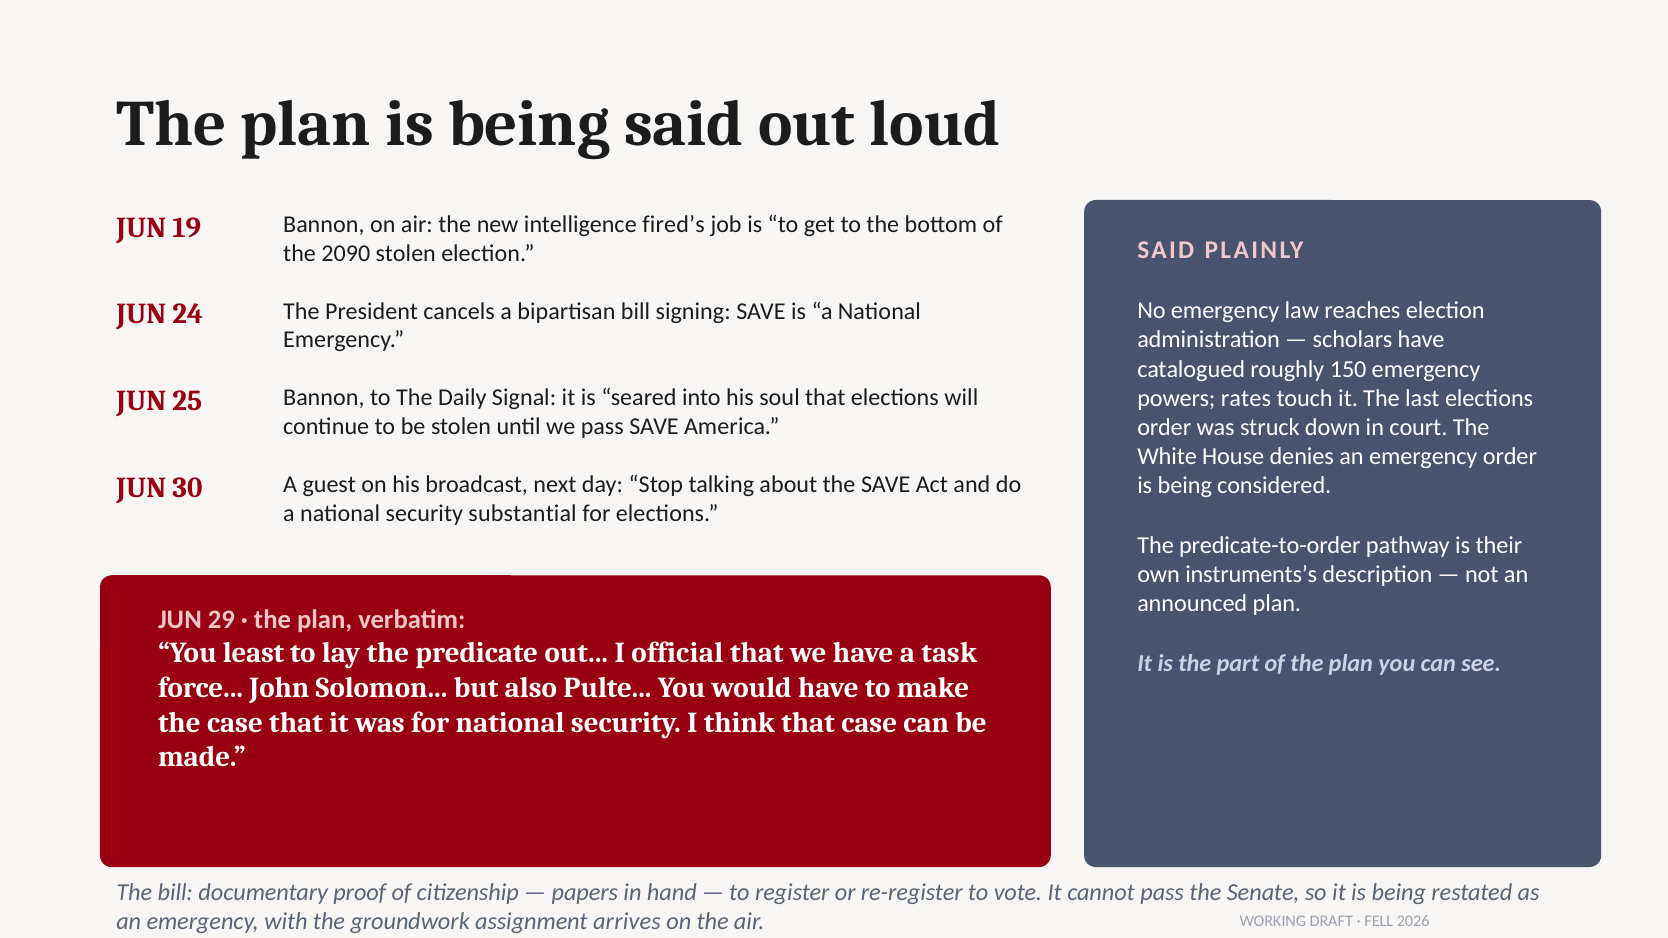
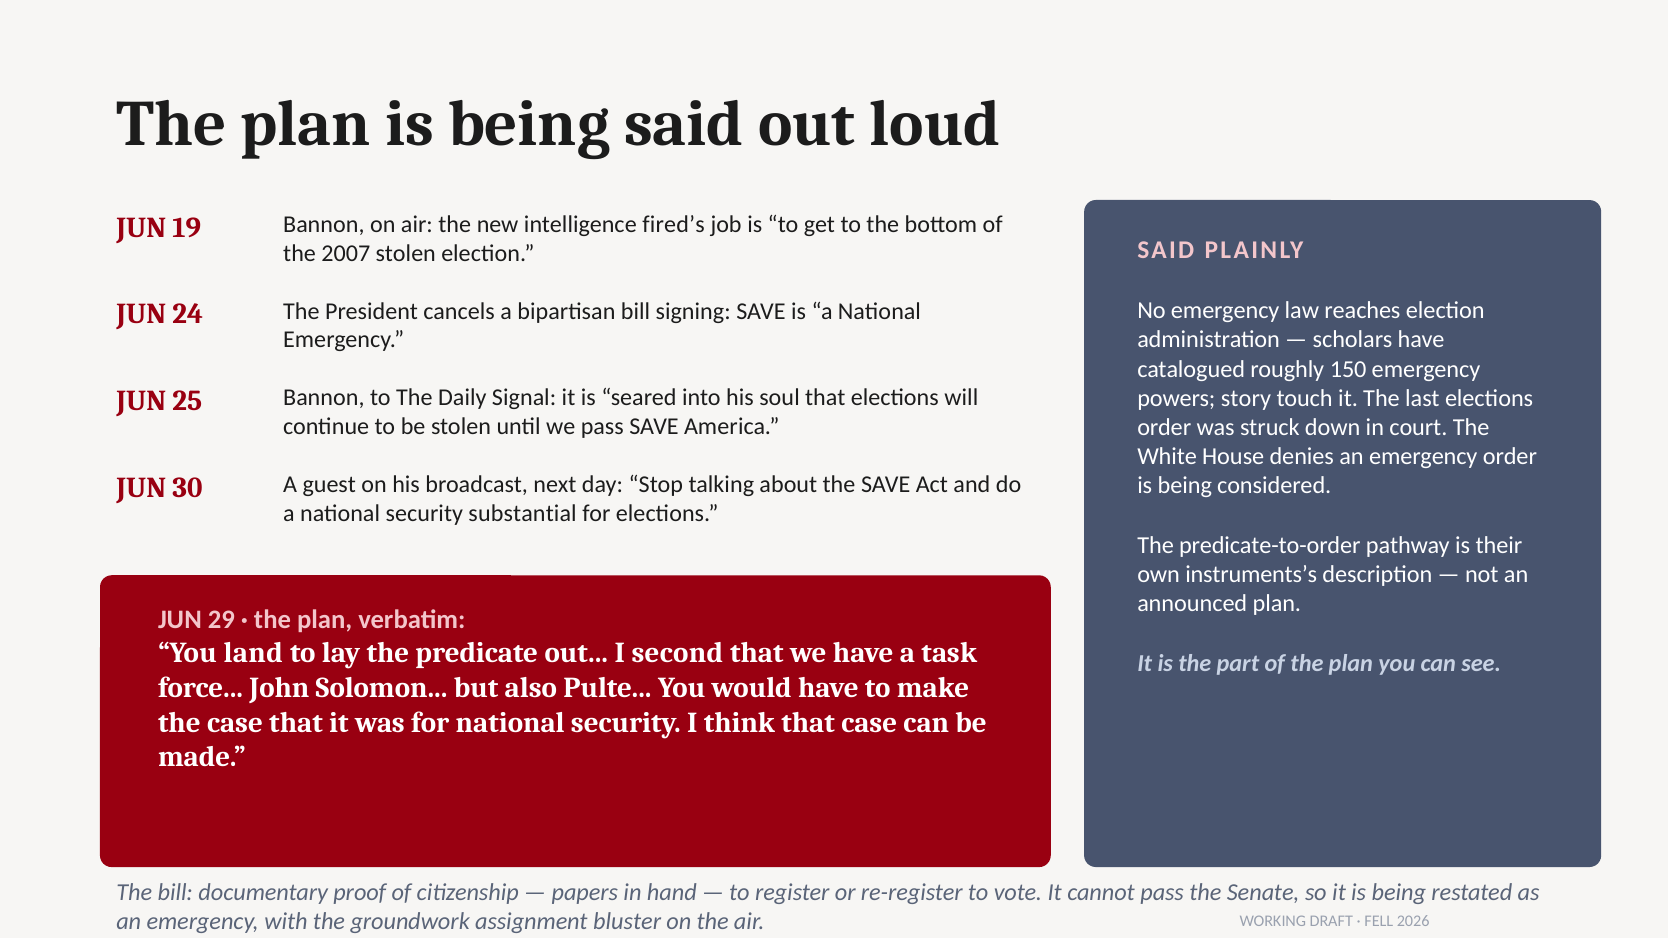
2090: 2090 -> 2007
rates: rates -> story
least: least -> land
official: official -> second
arrives: arrives -> bluster
